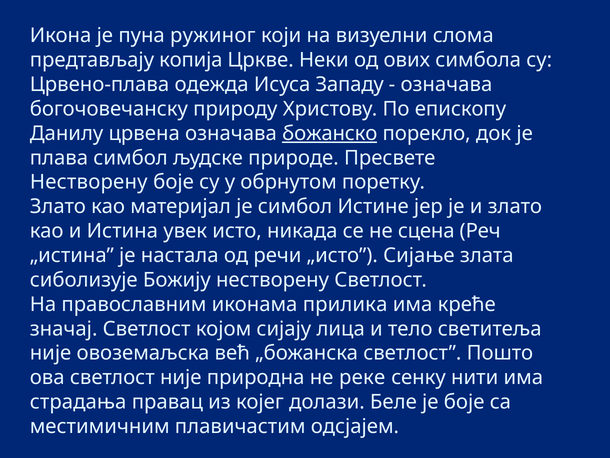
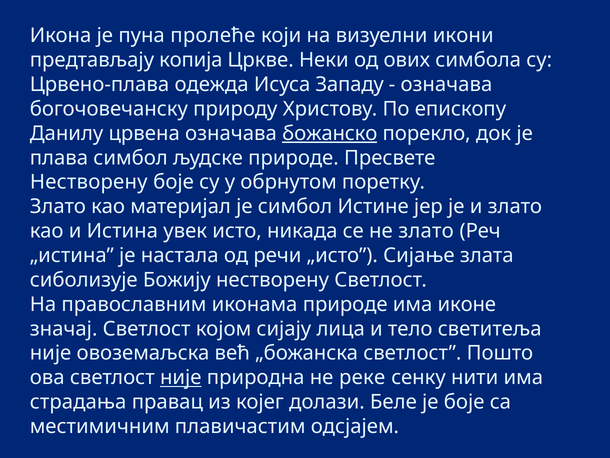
ружиног: ружиног -> пролеће
слома: слома -> икони
не сцена: сцена -> злато
иконама прилика: прилика -> природе
креће: креће -> иконе
није at (181, 377) underline: none -> present
